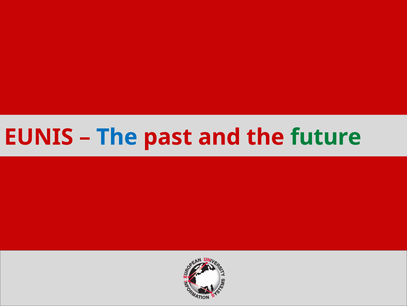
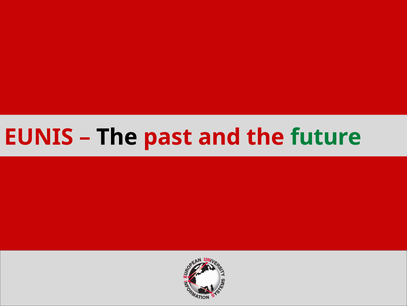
The at (117, 137) colour: blue -> black
